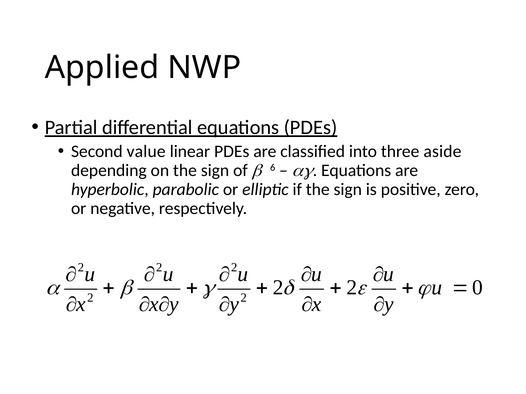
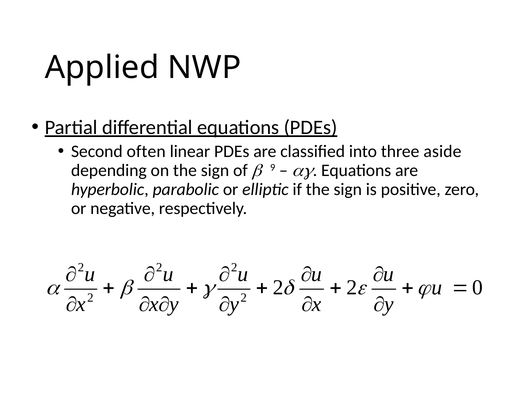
value: value -> often
6: 6 -> 9
